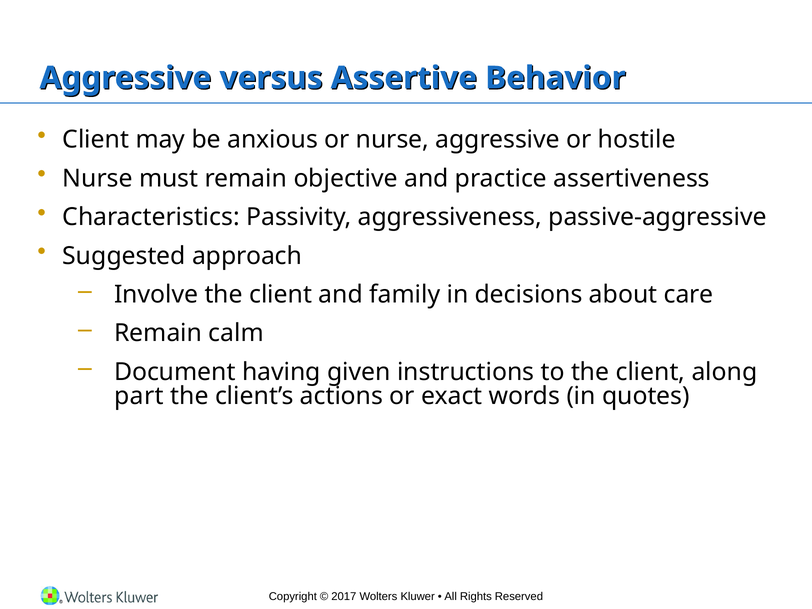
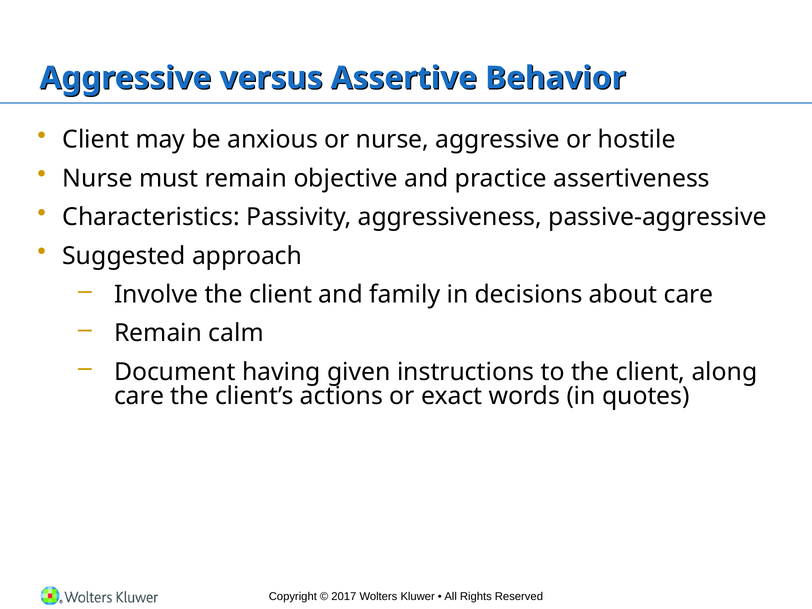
part at (139, 396): part -> care
